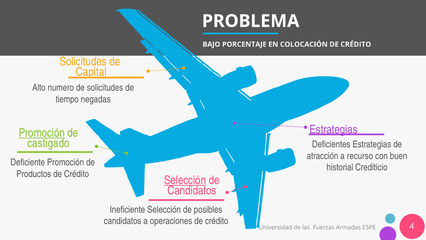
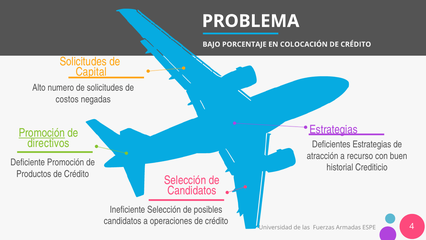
tiempo: tiempo -> costos
castigado: castigado -> directivos
Selección at (185, 180) underline: present -> none
